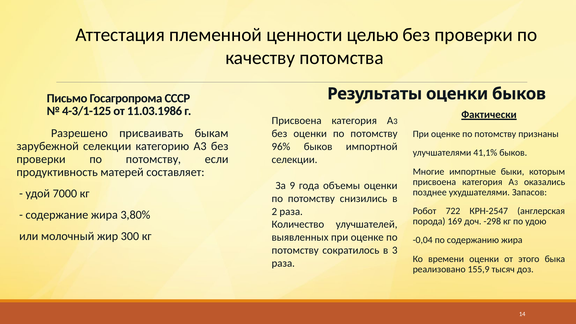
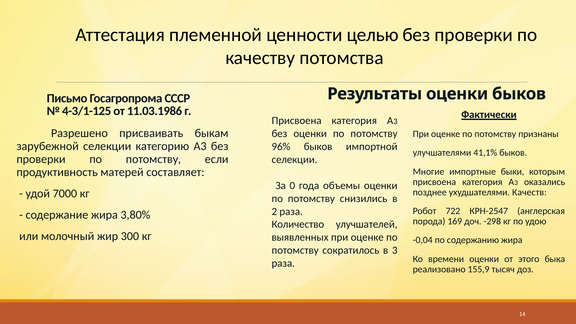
9: 9 -> 0
Запасов: Запасов -> Качеств
